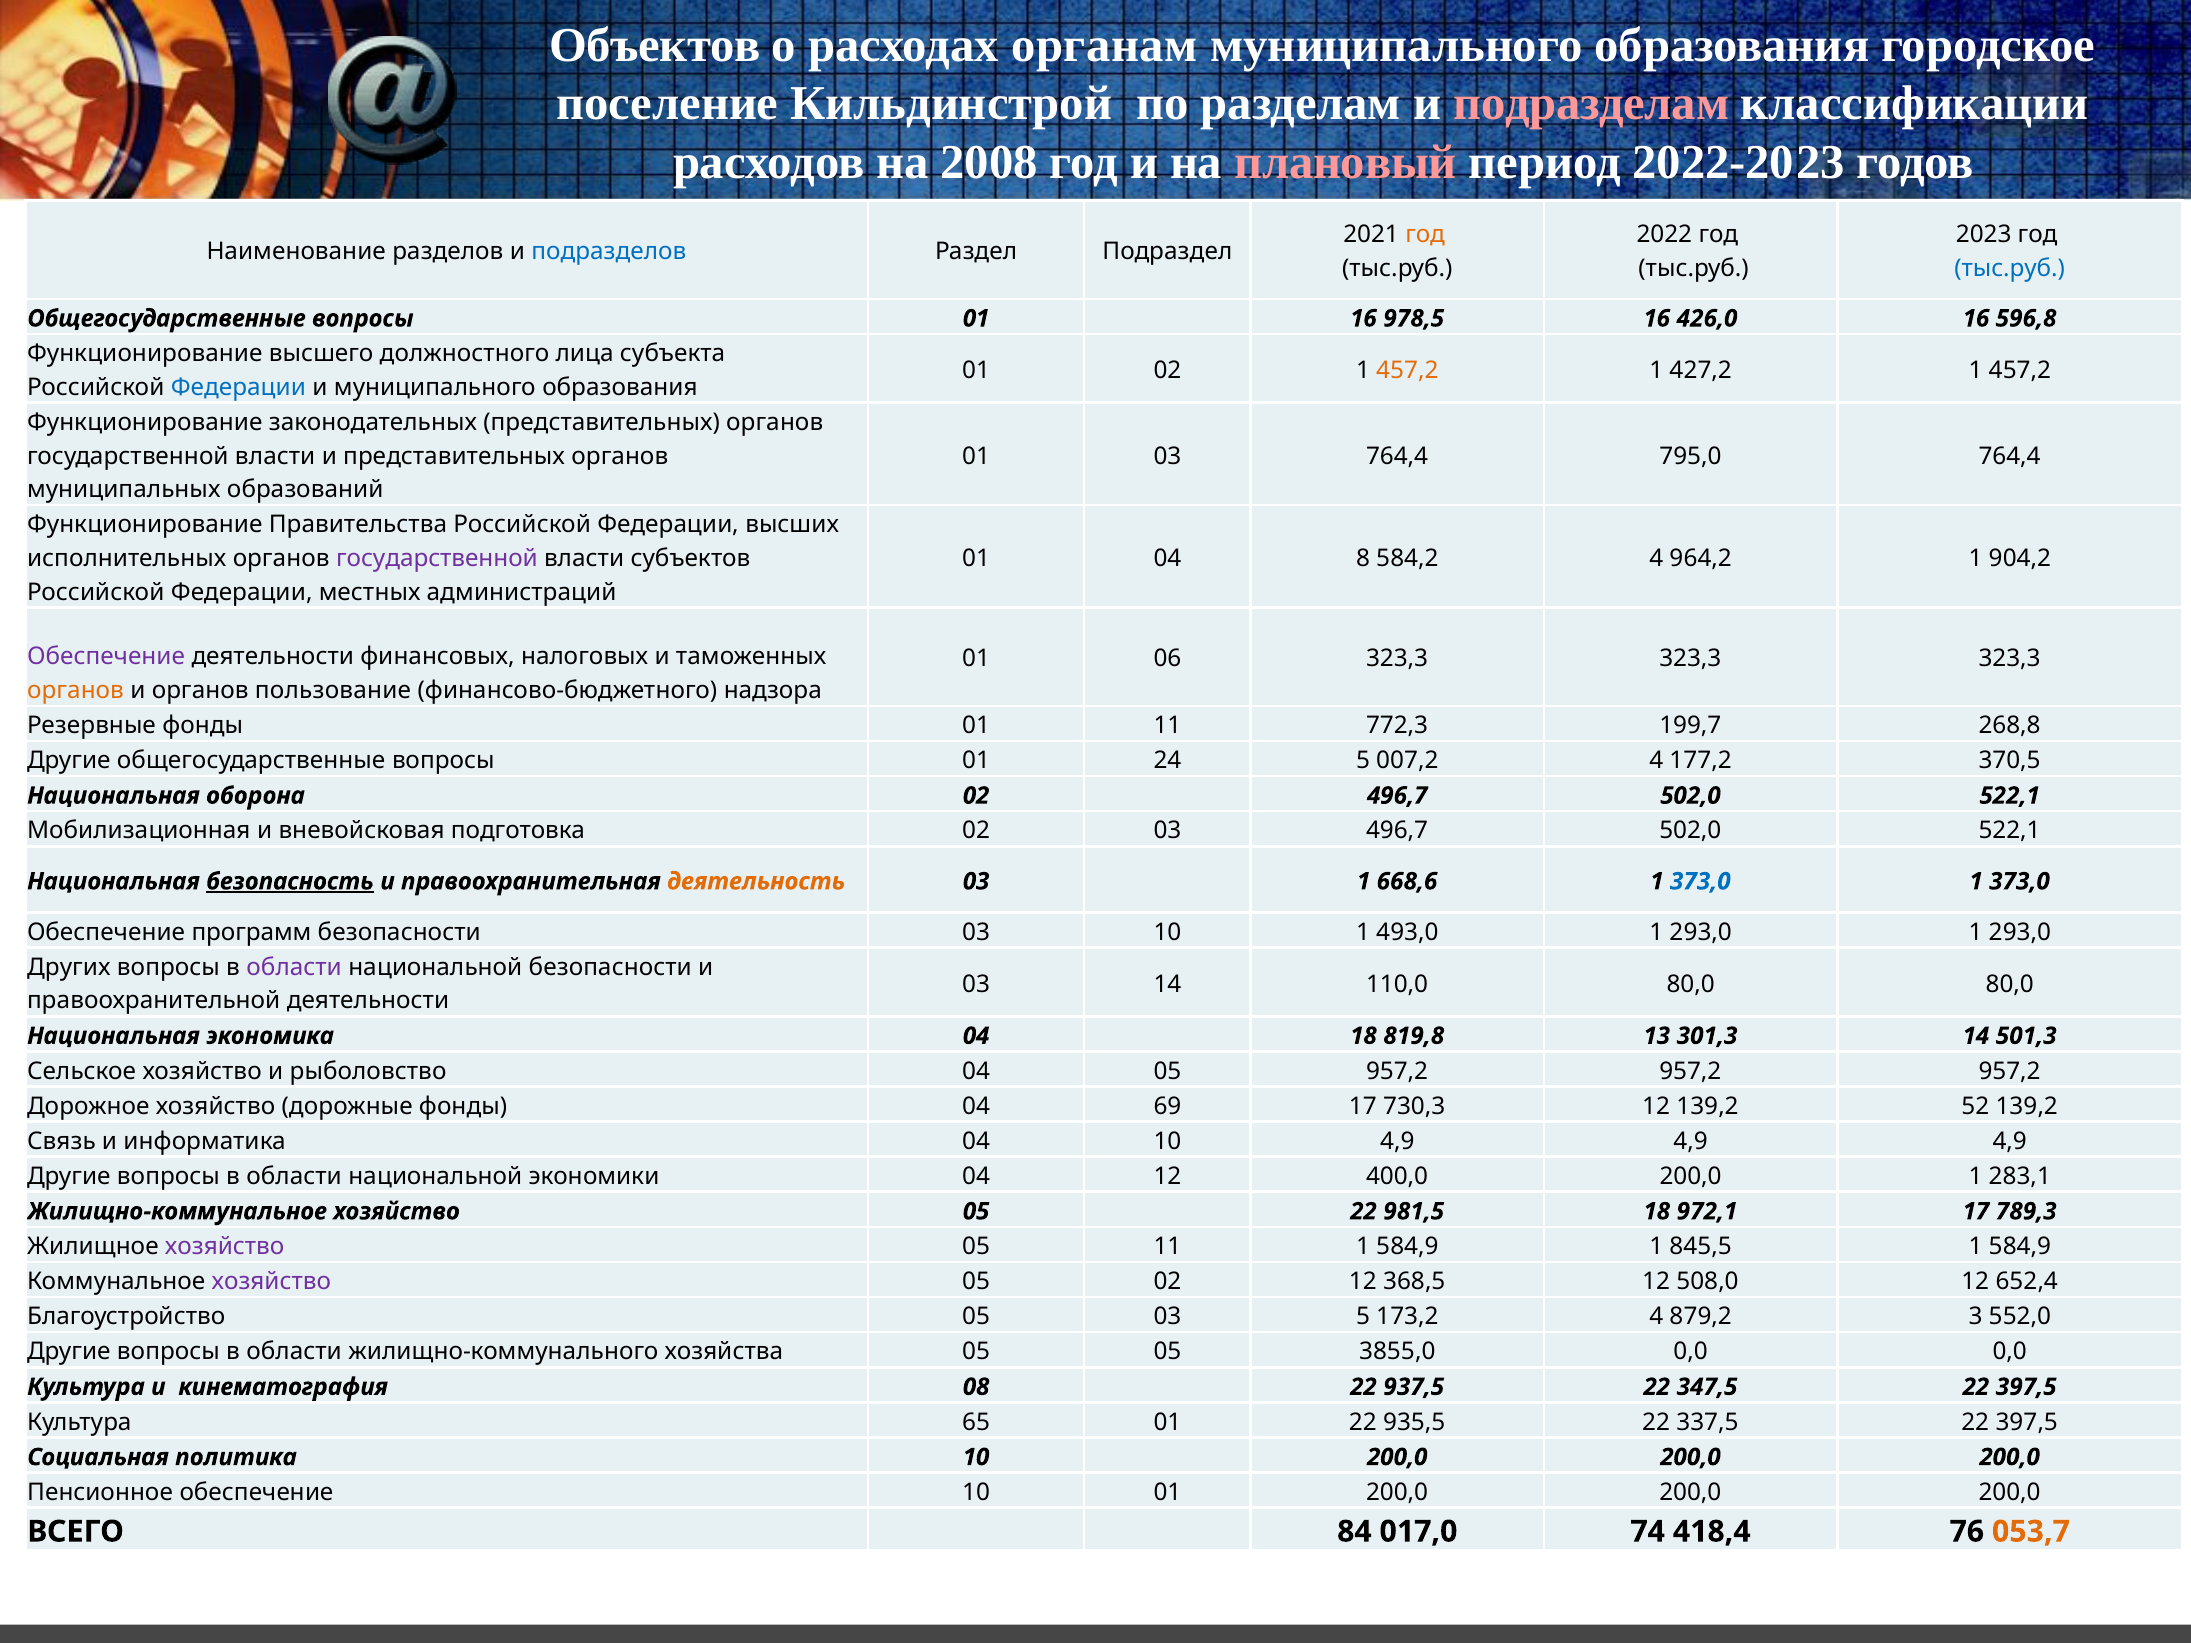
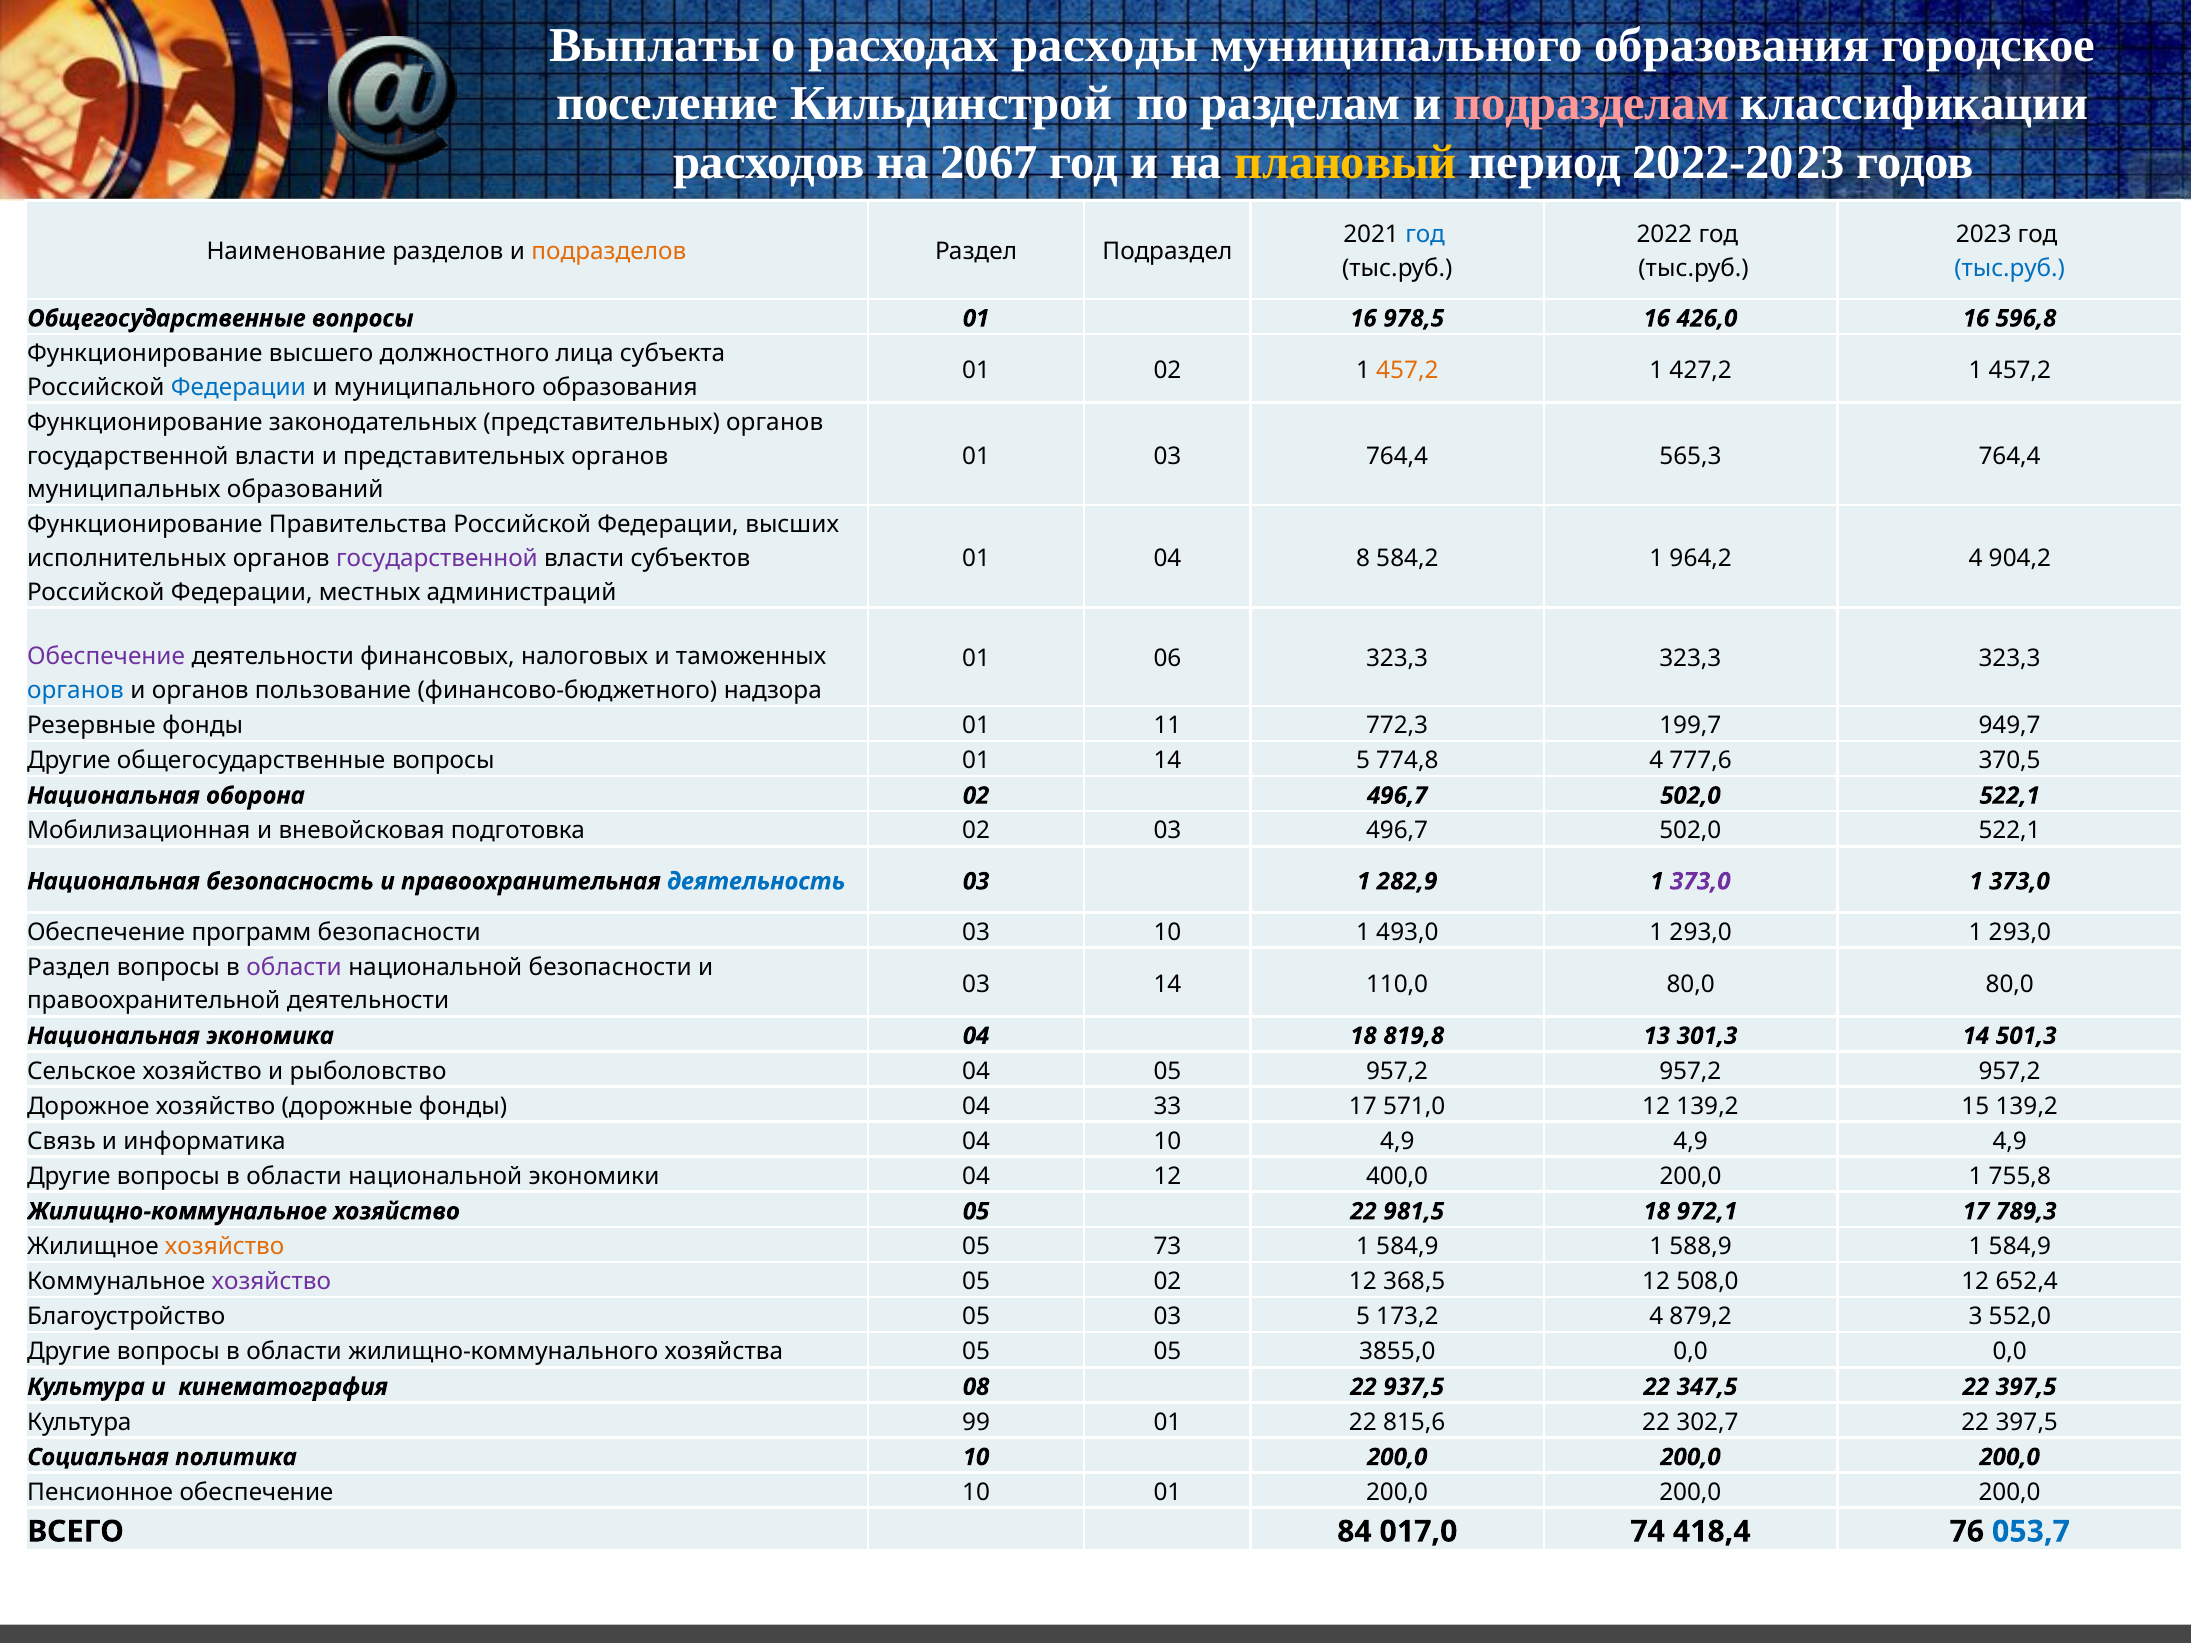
Объектов: Объектов -> Выплаты
органам: органам -> расходы
2008: 2008 -> 2067
плановый colour: pink -> yellow
год at (1425, 235) colour: orange -> blue
подразделов colour: blue -> orange
795,0: 795,0 -> 565,3
584,2 4: 4 -> 1
964,2 1: 1 -> 4
органов at (76, 691) colour: orange -> blue
268,8: 268,8 -> 949,7
01 24: 24 -> 14
007,2: 007,2 -> 774,8
177,2: 177,2 -> 777,6
безопасность underline: present -> none
деятельность colour: orange -> blue
668,6: 668,6 -> 282,9
373,0 at (1700, 882) colour: blue -> purple
Других at (69, 967): Других -> Раздел
69: 69 -> 33
730,3: 730,3 -> 571,0
52: 52 -> 15
283,1: 283,1 -> 755,8
хозяйство at (225, 1247) colour: purple -> orange
05 11: 11 -> 73
845,5: 845,5 -> 588,9
65: 65 -> 99
935,5: 935,5 -> 815,6
337,5: 337,5 -> 302,7
053,7 colour: orange -> blue
